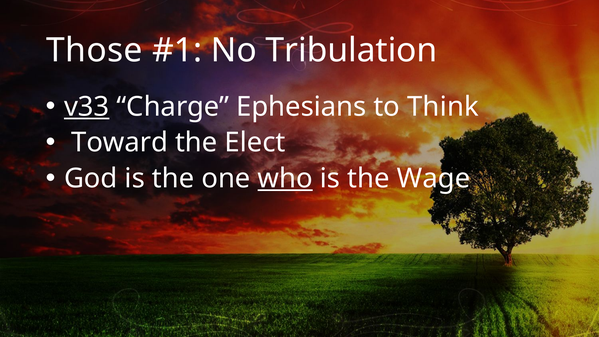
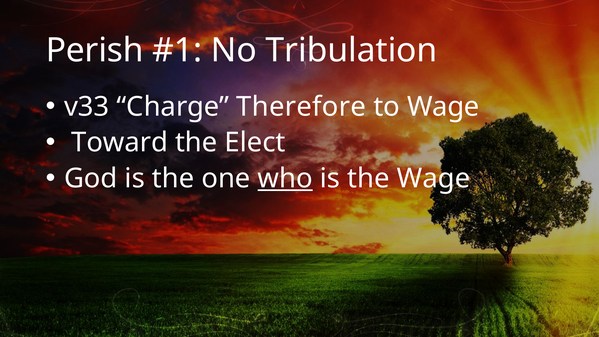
Those: Those -> Perish
v33 underline: present -> none
Ephesians: Ephesians -> Therefore
to Think: Think -> Wage
